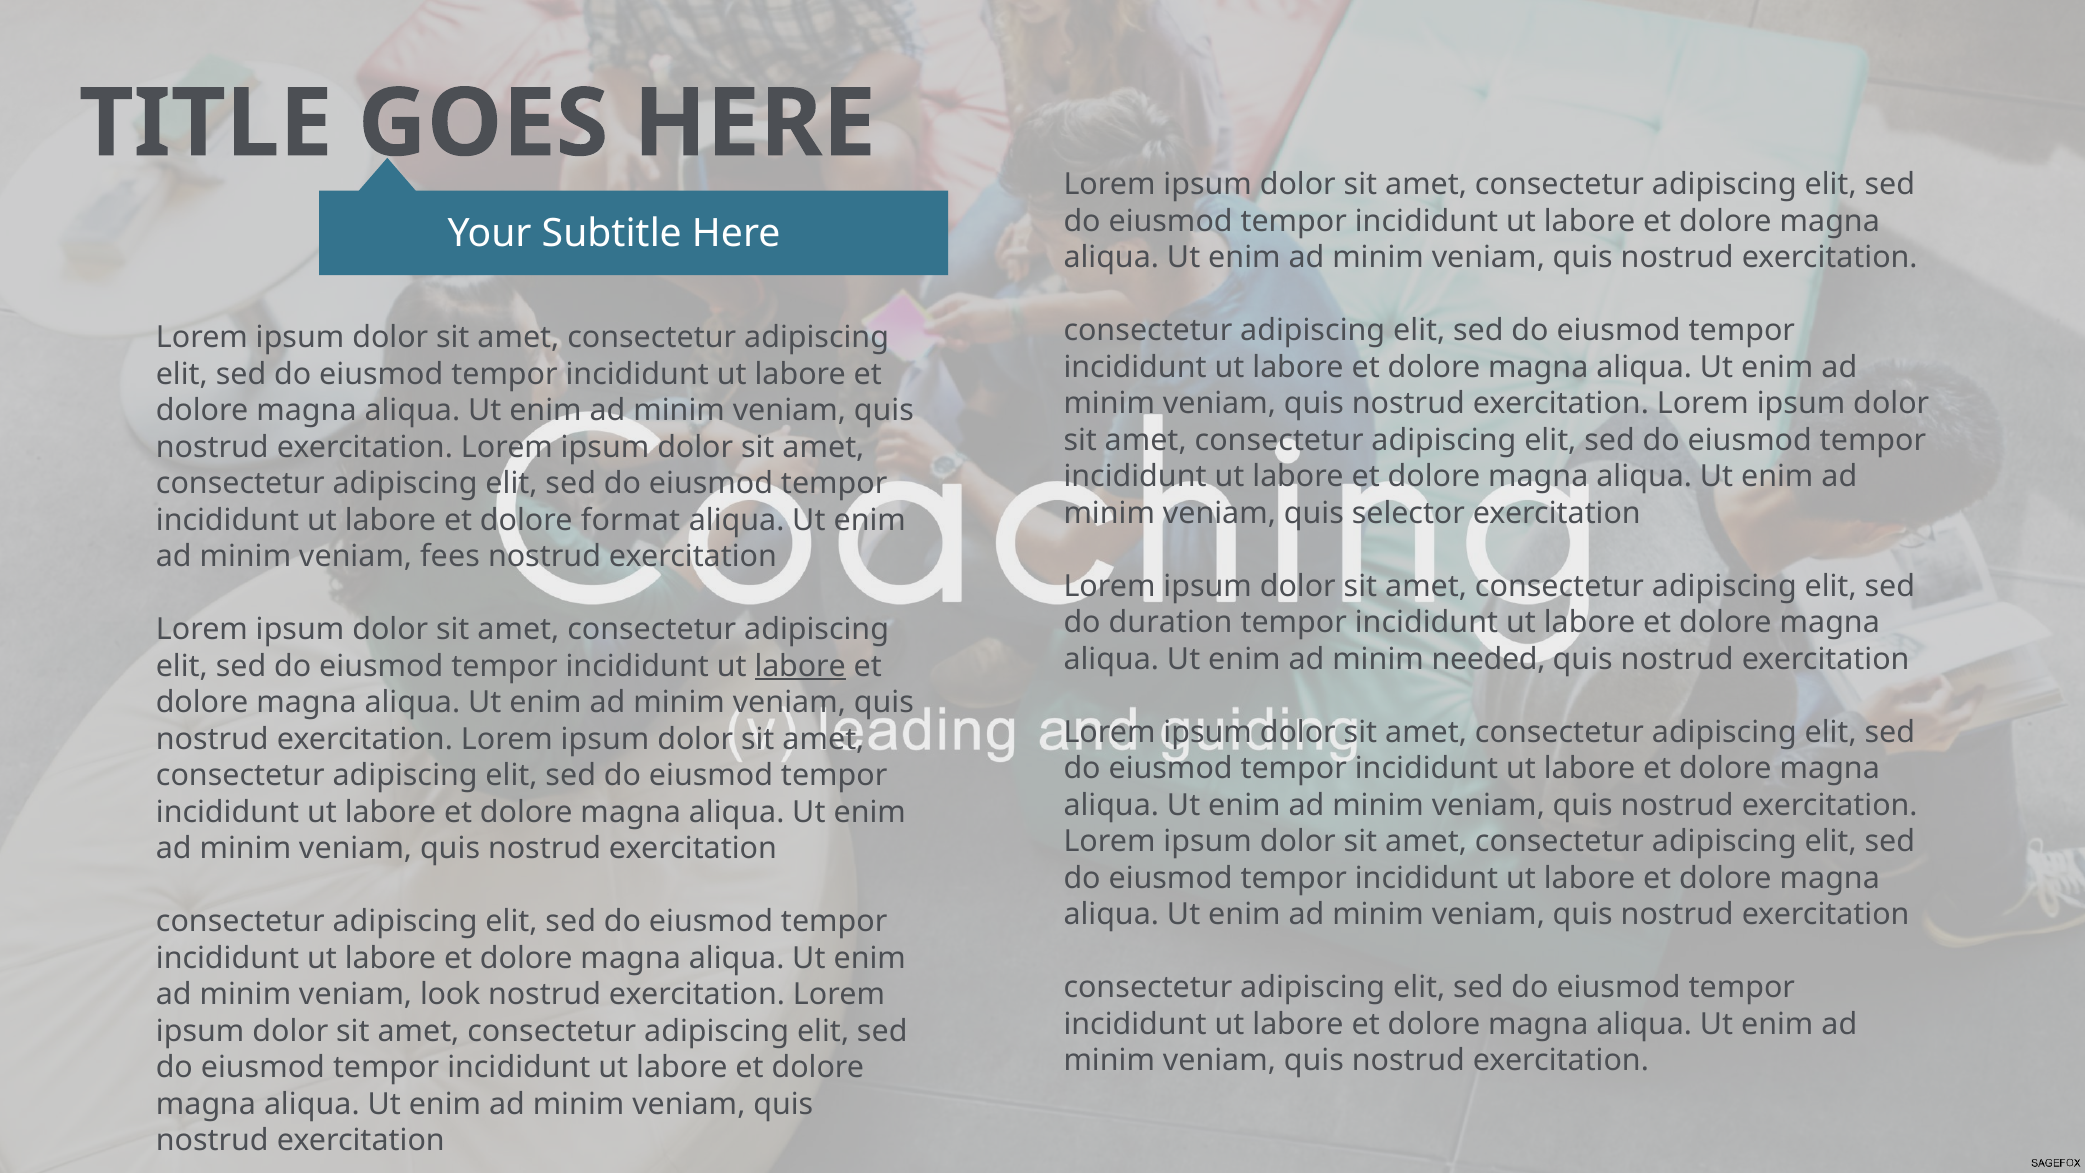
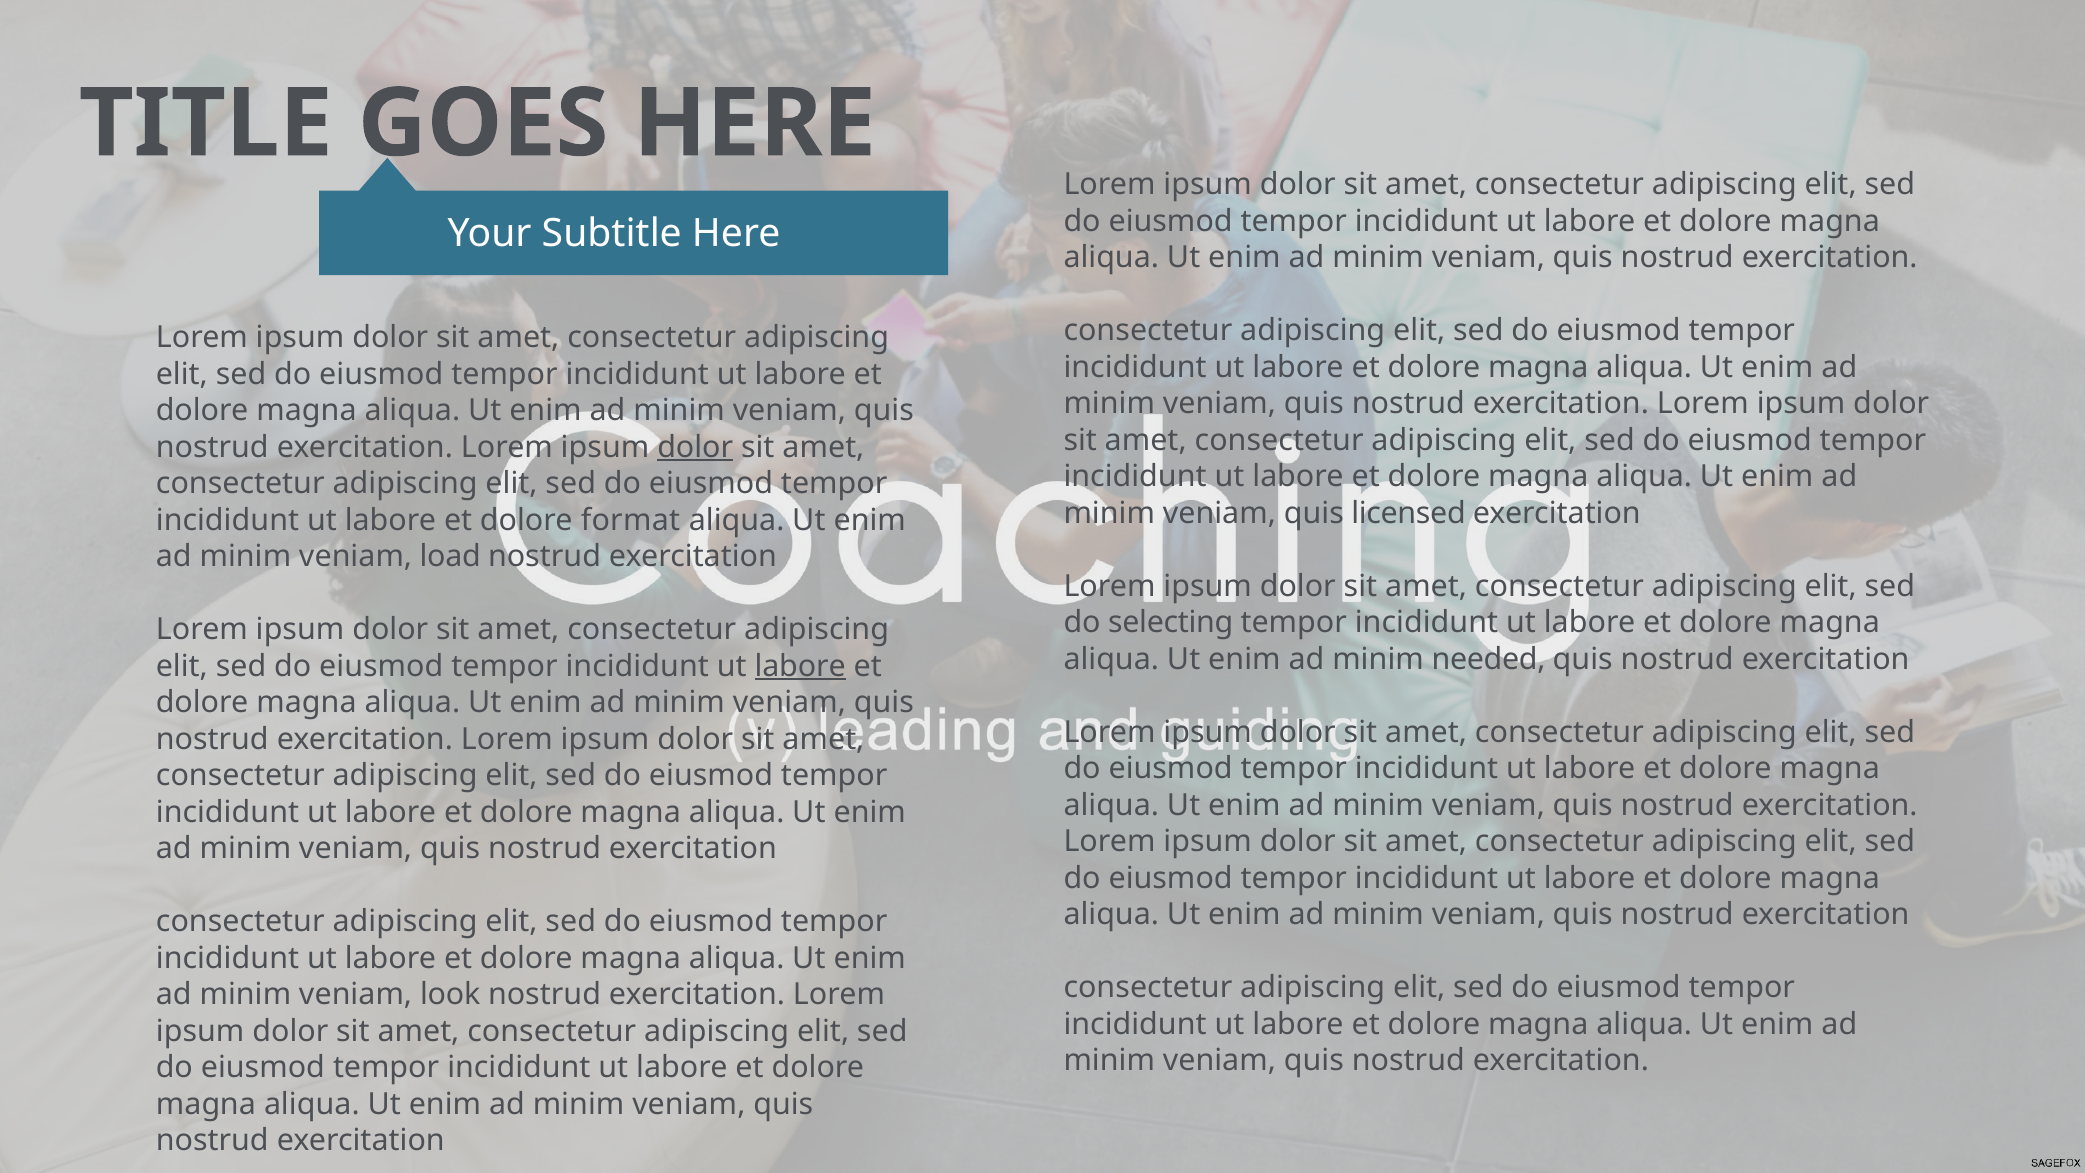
dolor at (695, 447) underline: none -> present
selector: selector -> licensed
fees: fees -> load
duration: duration -> selecting
